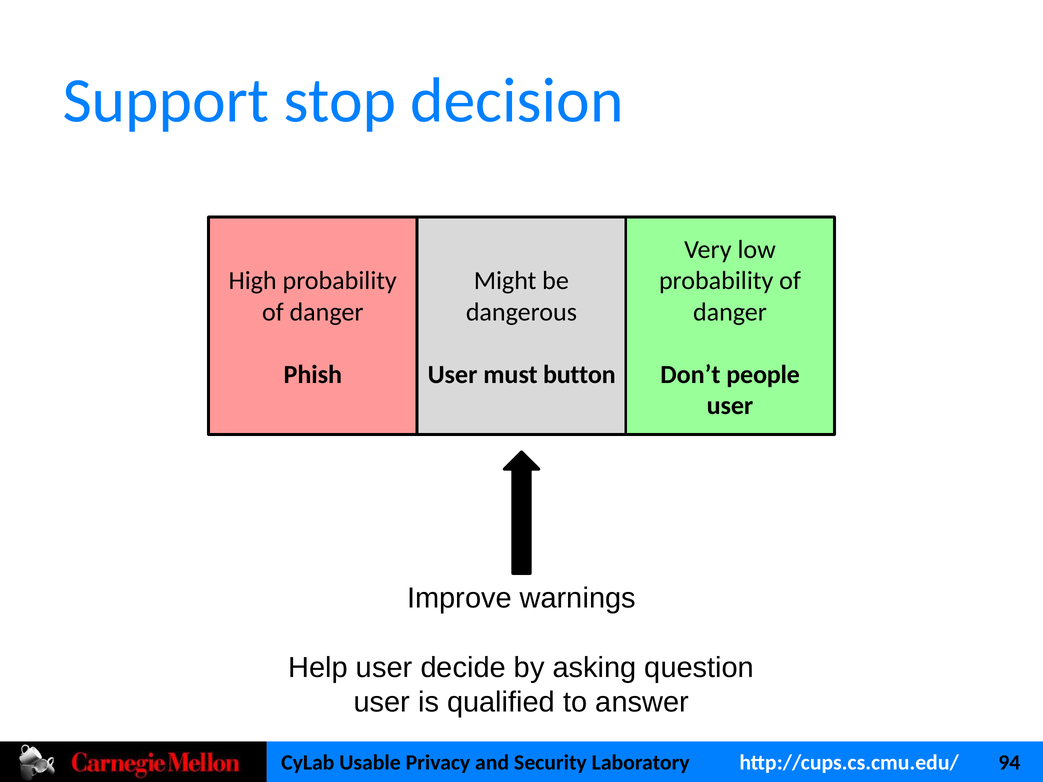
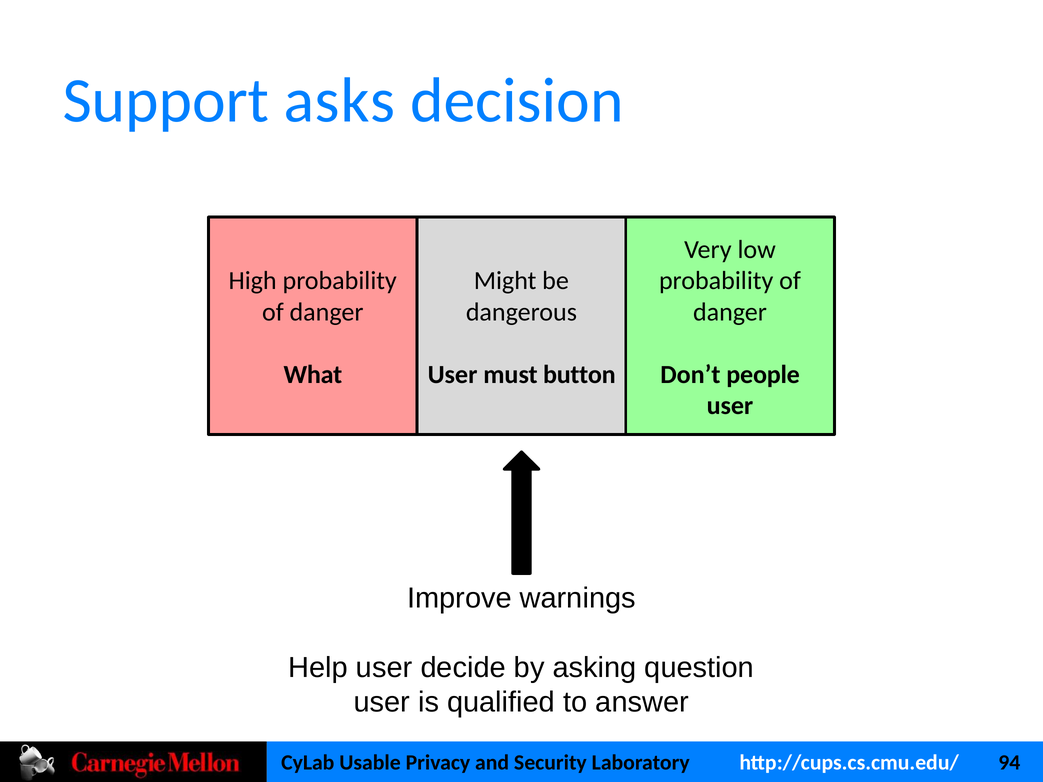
stop: stop -> asks
Phish: Phish -> What
